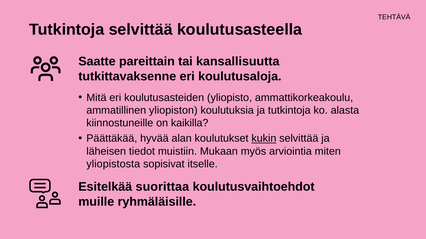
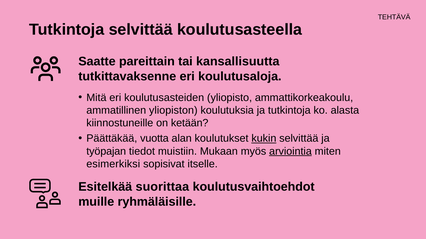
kaikilla: kaikilla -> ketään
hyvää: hyvää -> vuotta
läheisen: läheisen -> työpajan
arviointia underline: none -> present
yliopistosta: yliopistosta -> esimerkiksi
